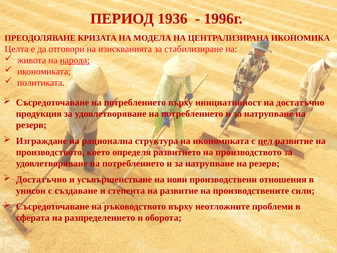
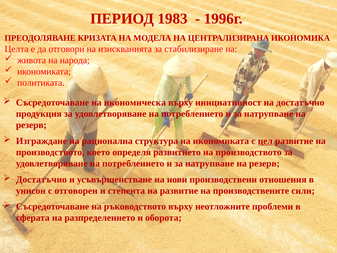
1936: 1936 -> 1983
народа underline: present -> none
Съсредоточаване на потреблението: потреблението -> икономическа
създаване: създаване -> отговорен
